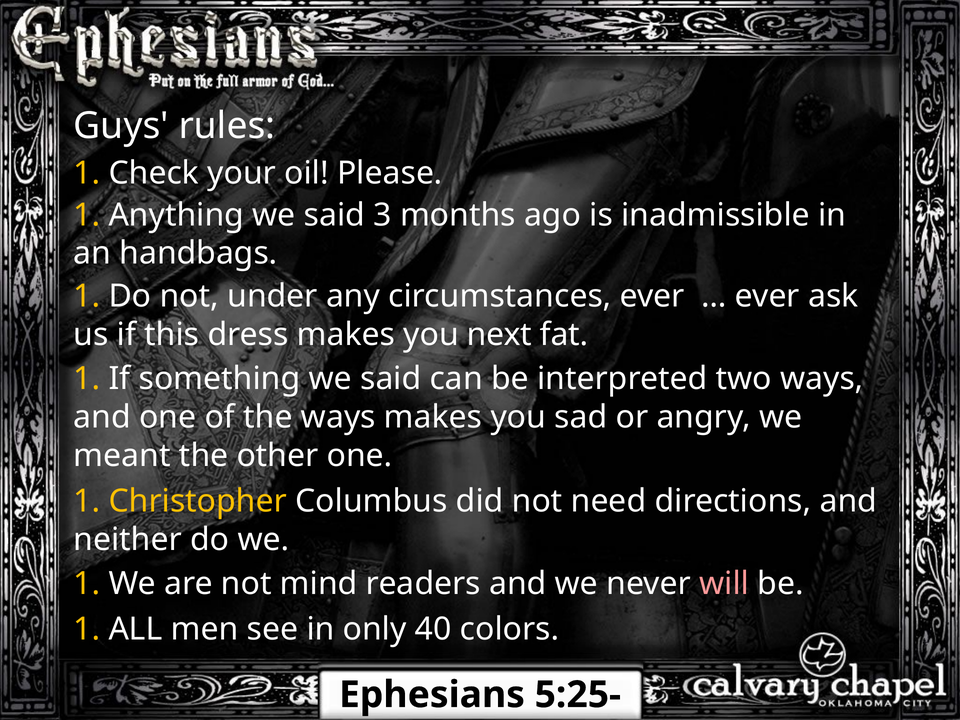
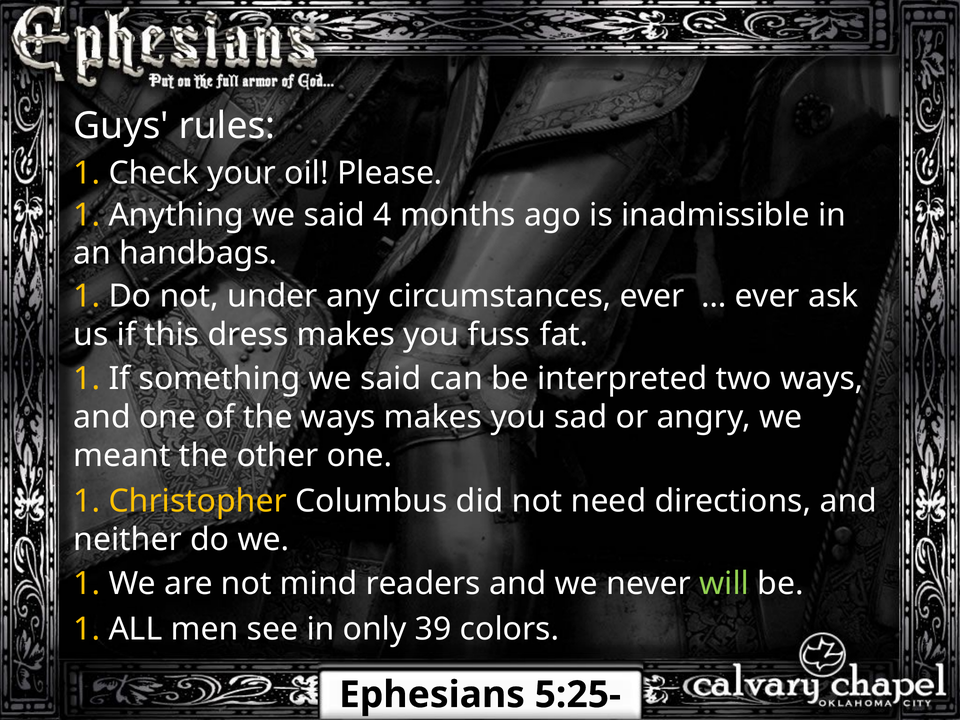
3: 3 -> 4
next: next -> fuss
will colour: pink -> light green
40: 40 -> 39
